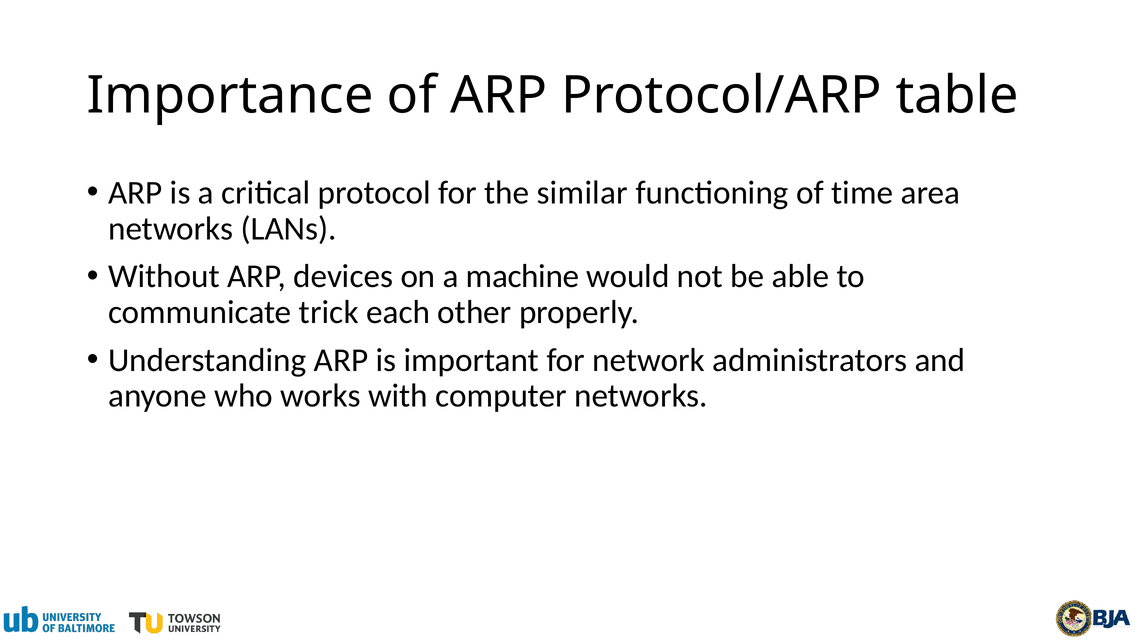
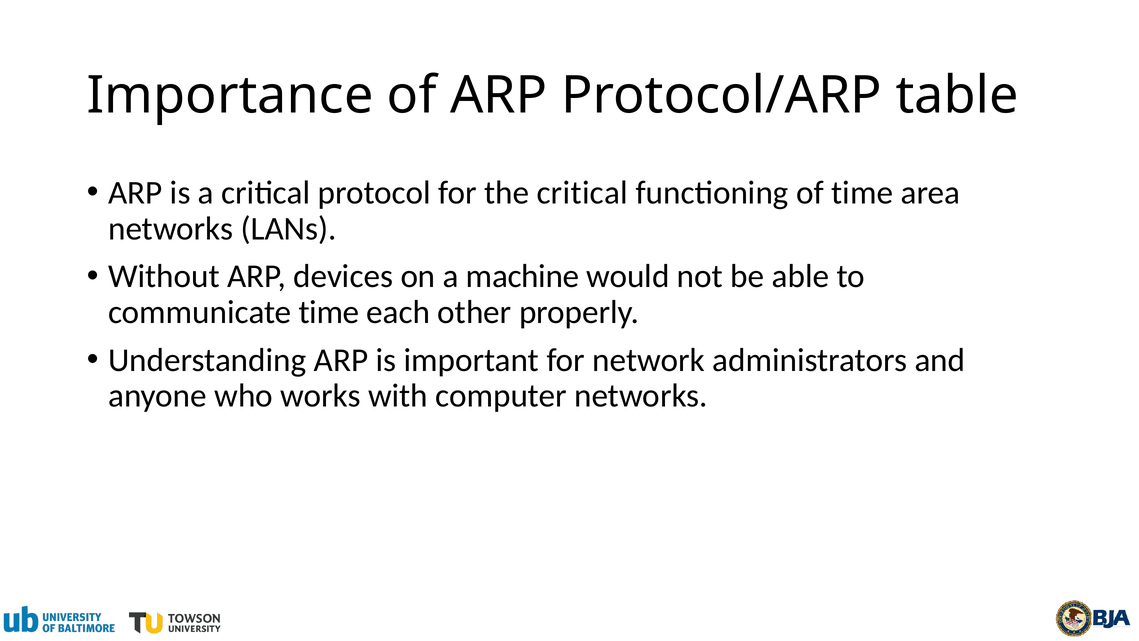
the similar: similar -> critical
communicate trick: trick -> time
